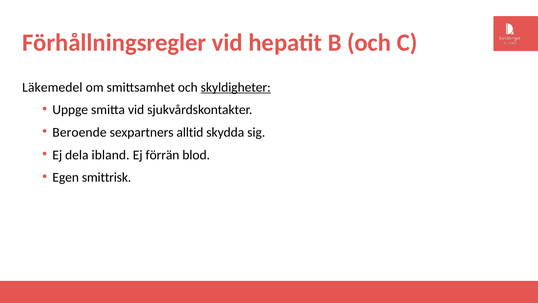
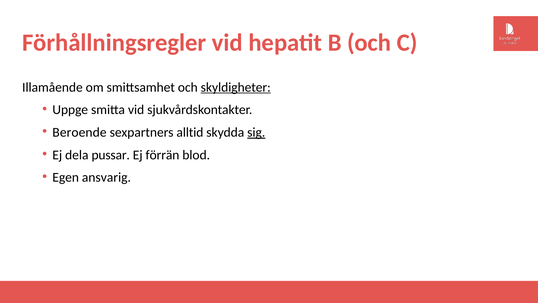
Läkemedel: Läkemedel -> Illamående
sig underline: none -> present
ibland: ibland -> pussar
smittrisk: smittrisk -> ansvarig
